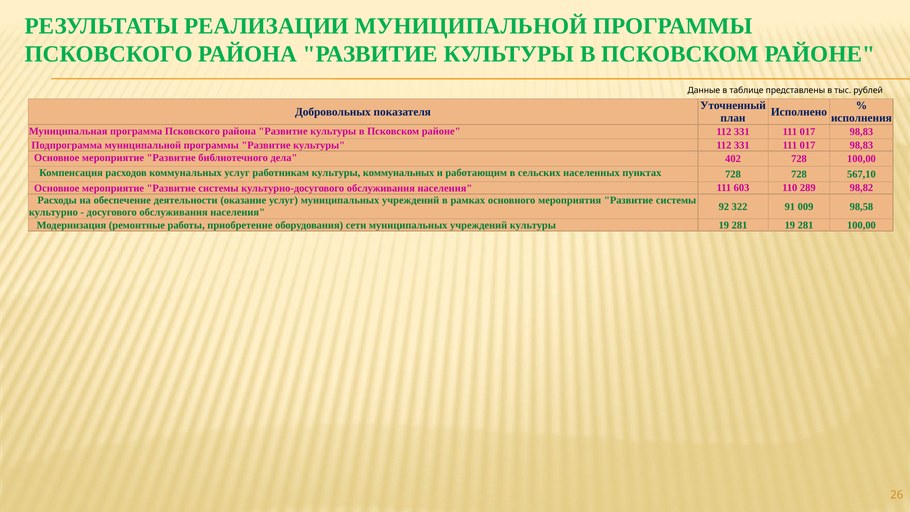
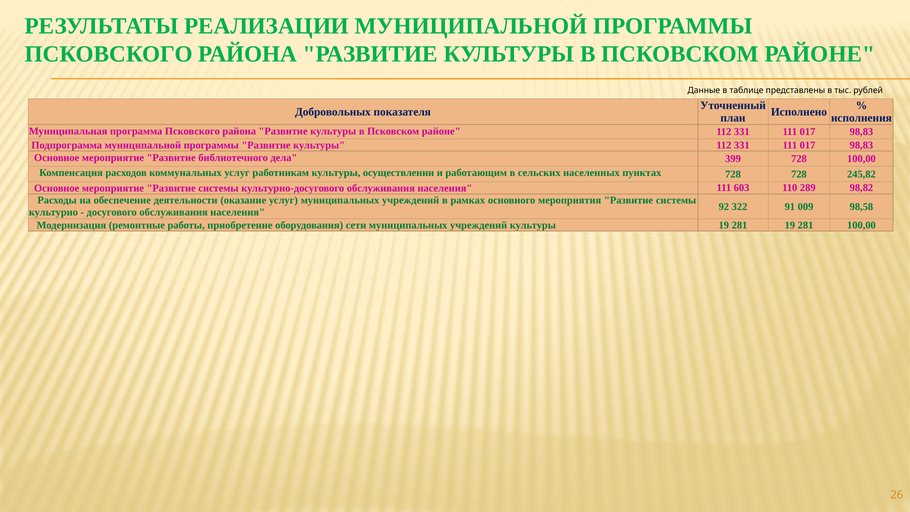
402: 402 -> 399
культуры коммунальных: коммунальных -> осуществлении
567,10: 567,10 -> 245,82
